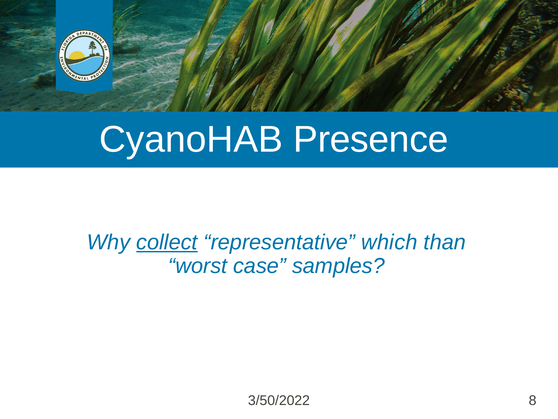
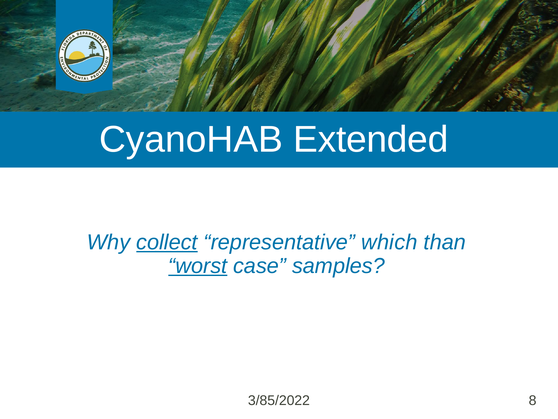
Presence: Presence -> Extended
worst underline: none -> present
3/50/2022: 3/50/2022 -> 3/85/2022
